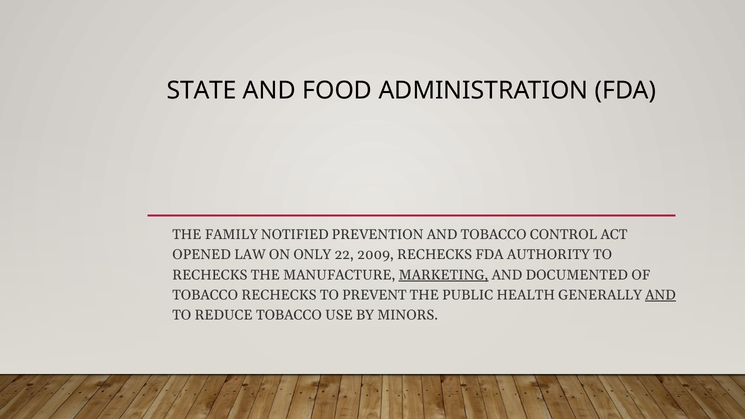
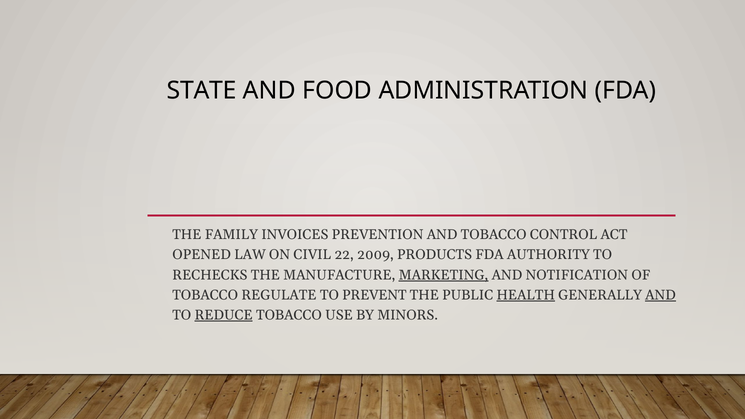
NOTIFIED: NOTIFIED -> INVOICES
ONLY: ONLY -> CIVIL
2009 RECHECKS: RECHECKS -> PRODUCTS
DOCUMENTED: DOCUMENTED -> NOTIFICATION
TOBACCO RECHECKS: RECHECKS -> REGULATE
HEALTH underline: none -> present
REDUCE underline: none -> present
